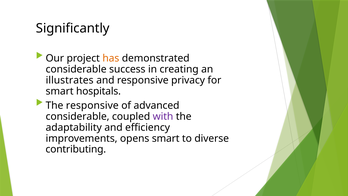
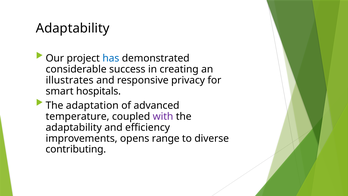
Significantly at (73, 28): Significantly -> Adaptability
has colour: orange -> blue
The responsive: responsive -> adaptation
considerable at (78, 116): considerable -> temperature
opens smart: smart -> range
